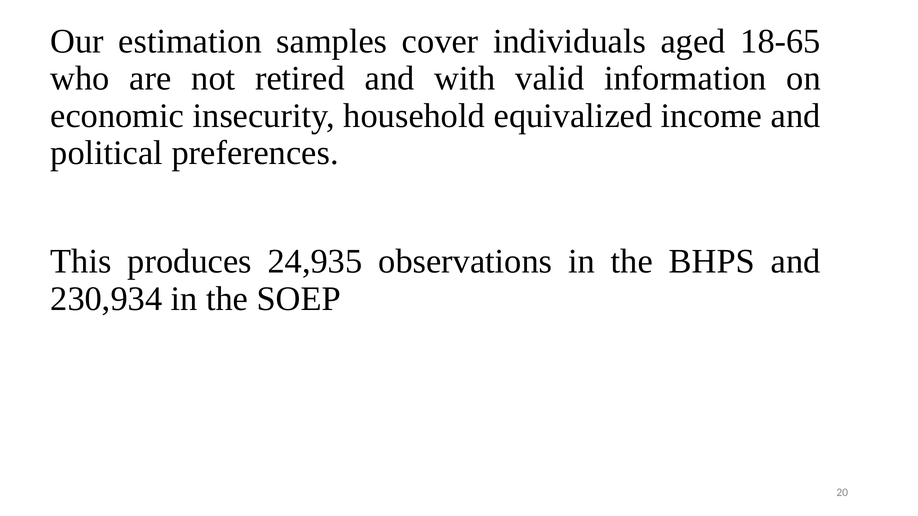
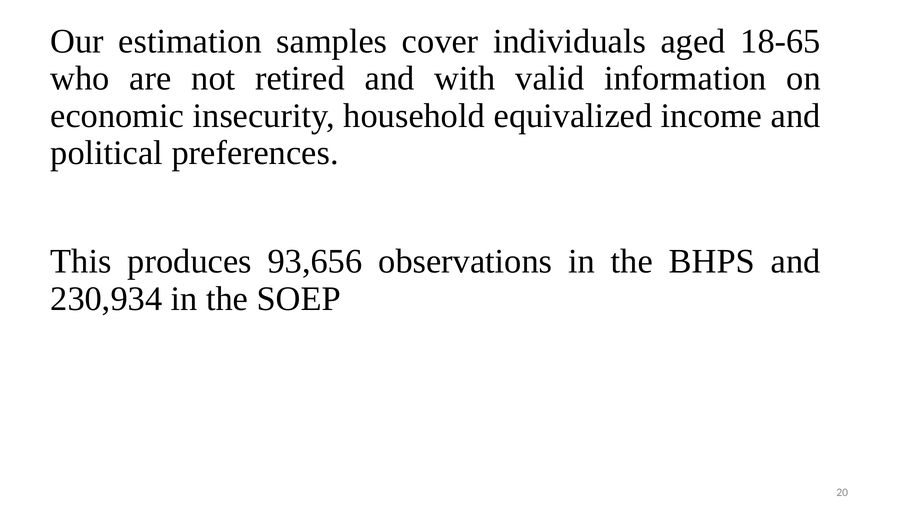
24,935: 24,935 -> 93,656
